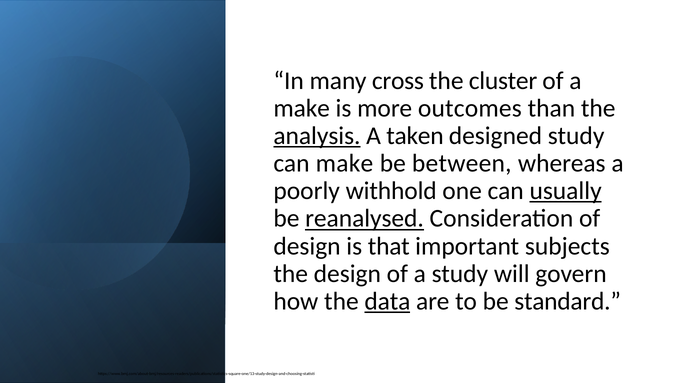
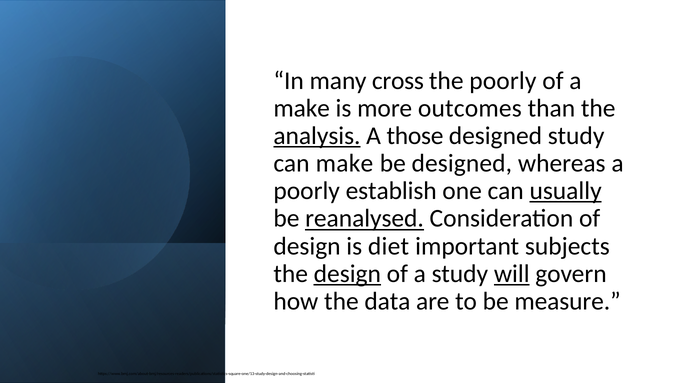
the cluster: cluster -> poorly
taken: taken -> those
be between: between -> designed
withhold: withhold -> establish
that: that -> diet
design at (347, 273) underline: none -> present
will underline: none -> present
data underline: present -> none
standard: standard -> measure
